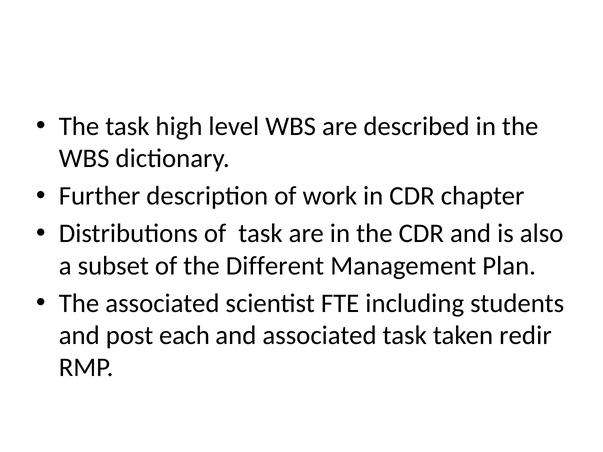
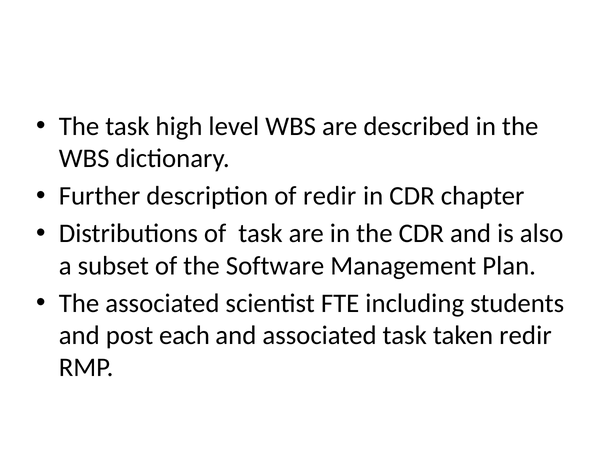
of work: work -> redir
Different: Different -> Software
